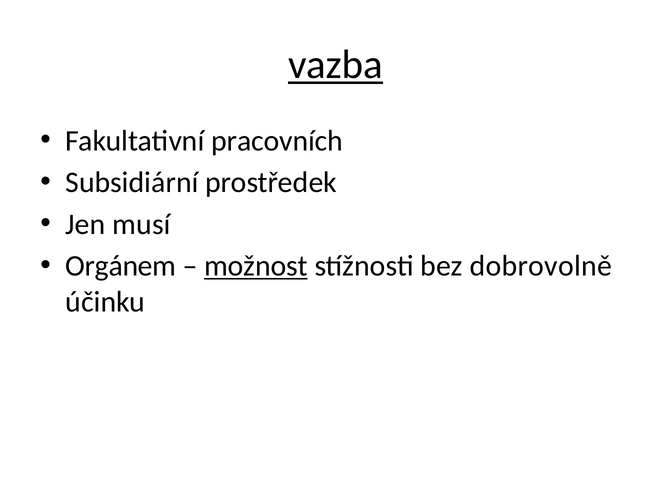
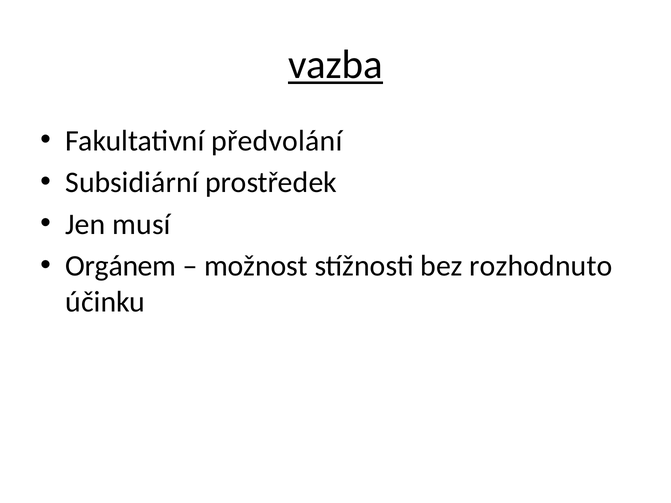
pracovních: pracovních -> předvolání
možnost underline: present -> none
dobrovolně: dobrovolně -> rozhodnuto
